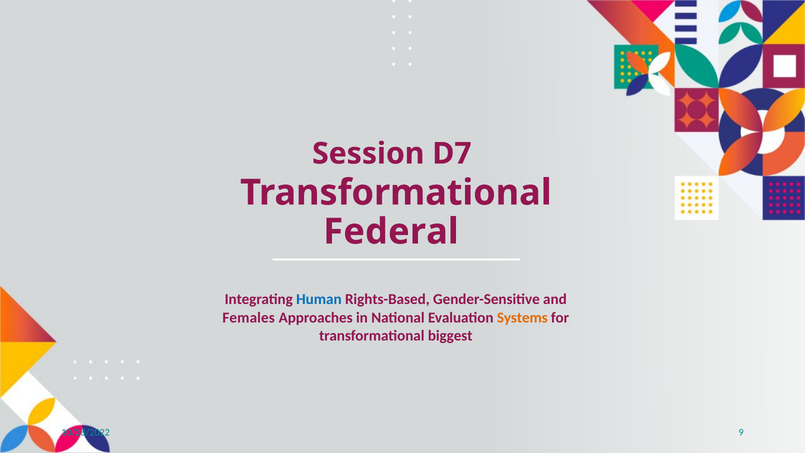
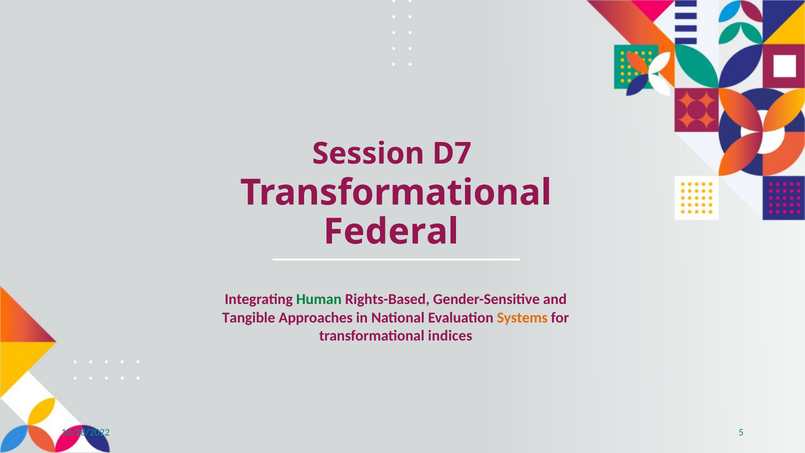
Human colour: blue -> green
Females: Females -> Tangible
biggest: biggest -> indices
9: 9 -> 5
